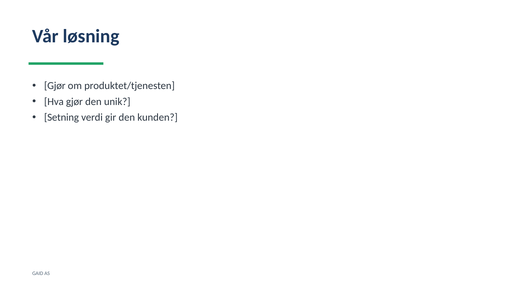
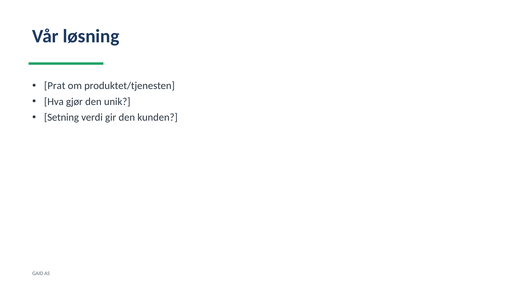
Gjør at (55, 86): Gjør -> Prat
